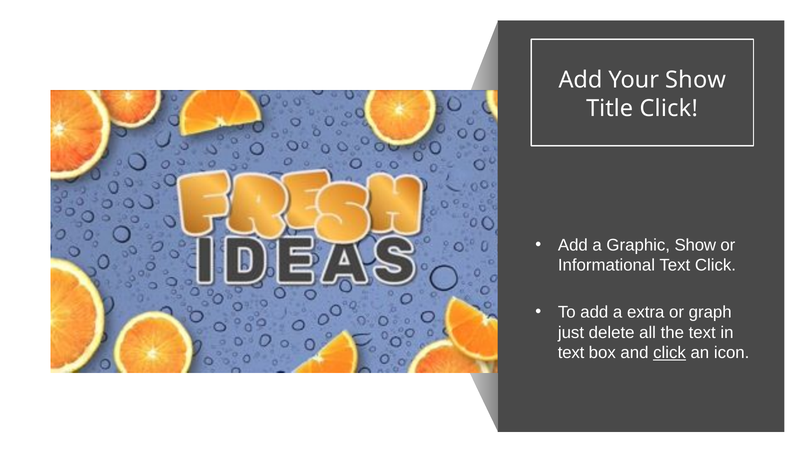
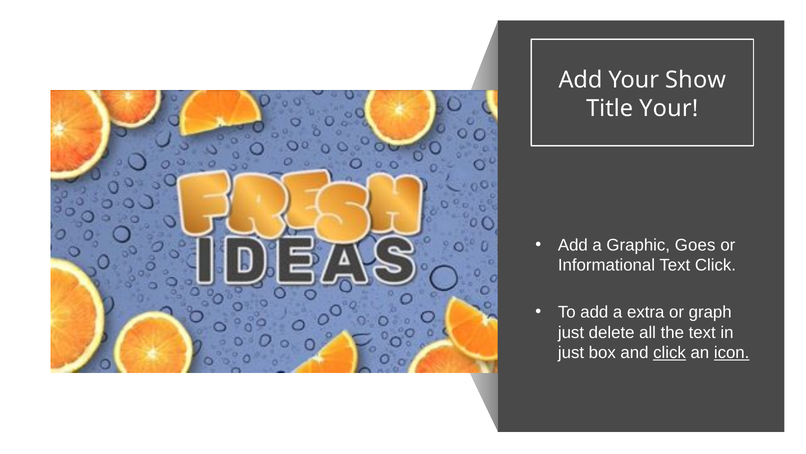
Title Click: Click -> Your
Graphic Show: Show -> Goes
text at (571, 352): text -> just
icon underline: none -> present
